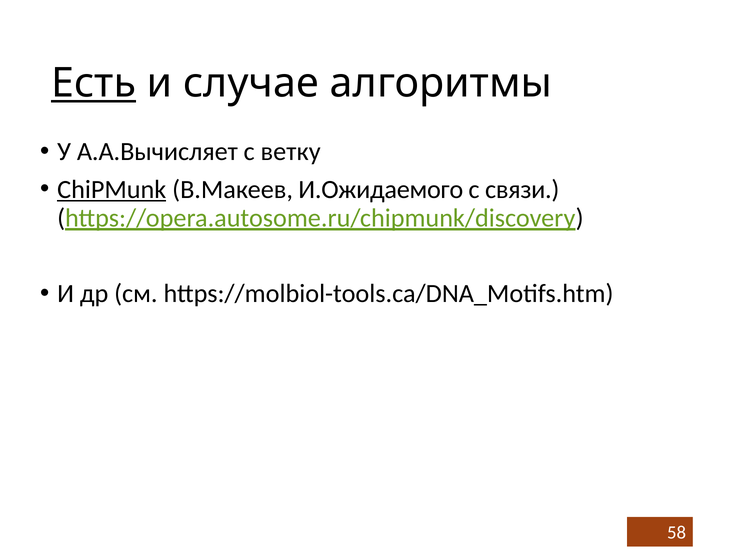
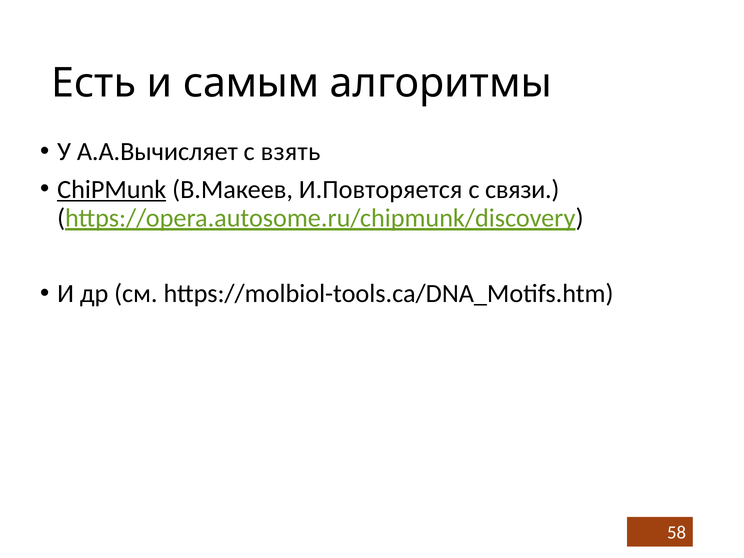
Есть underline: present -> none
случае: случае -> самым
ветку: ветку -> взять
И.Ожидаемого: И.Ожидаемого -> И.Повторяется
